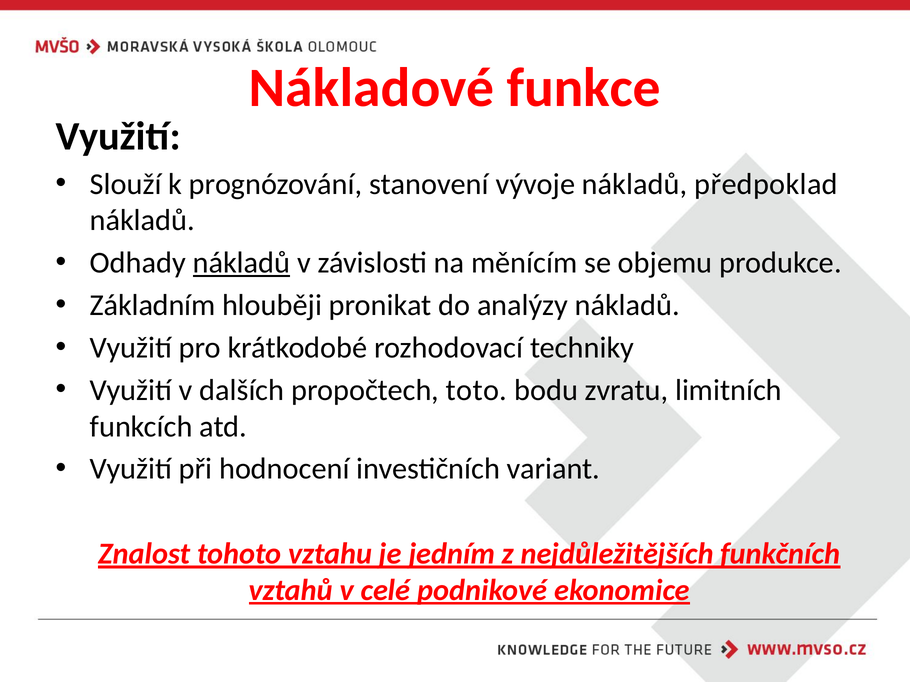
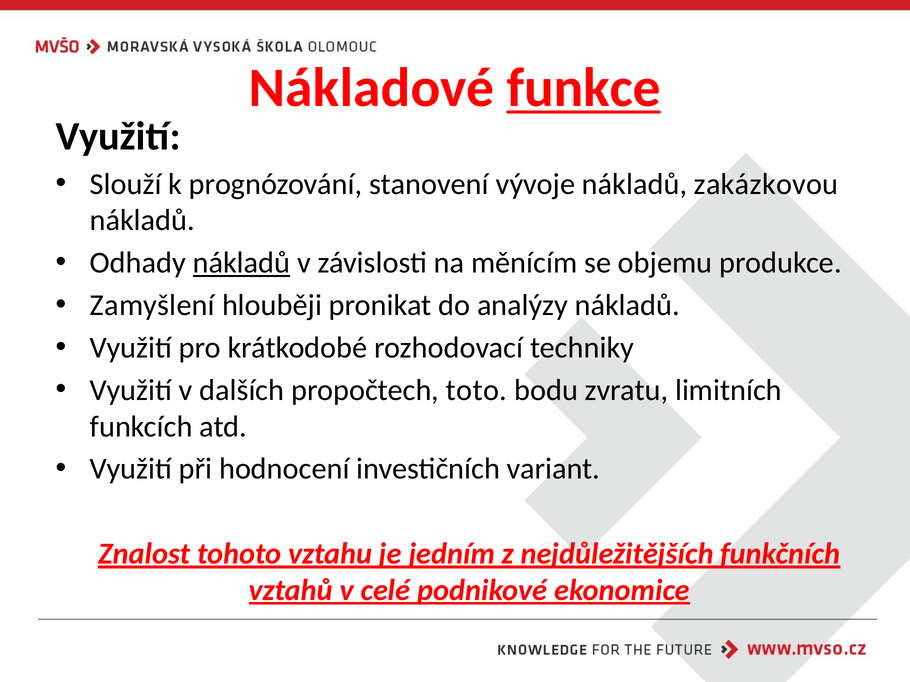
funkce underline: none -> present
předpoklad: předpoklad -> zakázkovou
Základním: Základním -> Zamyšlení
